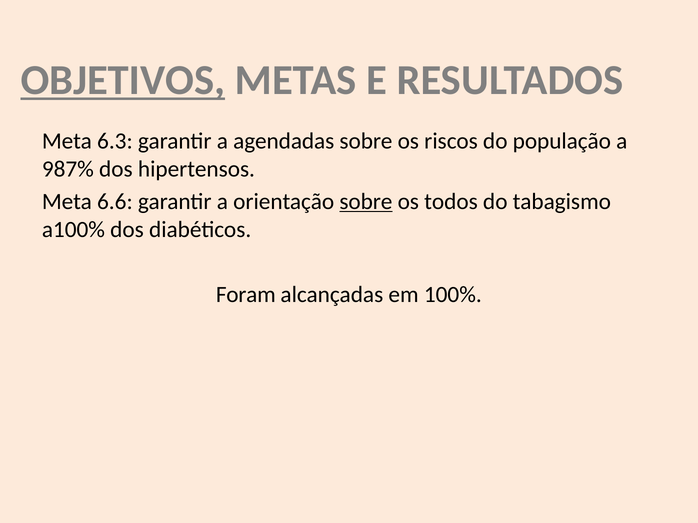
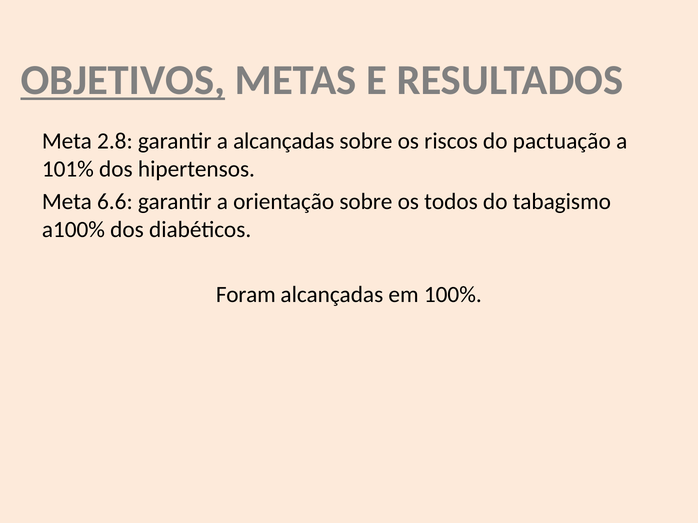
6.3: 6.3 -> 2.8
a agendadas: agendadas -> alcançadas
população: população -> pactuação
987%: 987% -> 101%
sobre at (366, 202) underline: present -> none
